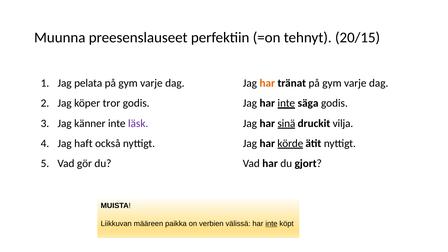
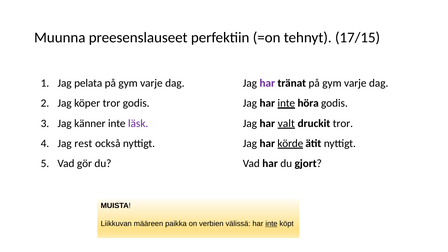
20/15: 20/15 -> 17/15
har at (267, 83) colour: orange -> purple
säga: säga -> höra
sinä: sinä -> valt
druckit vilja: vilja -> tror
haft: haft -> rest
